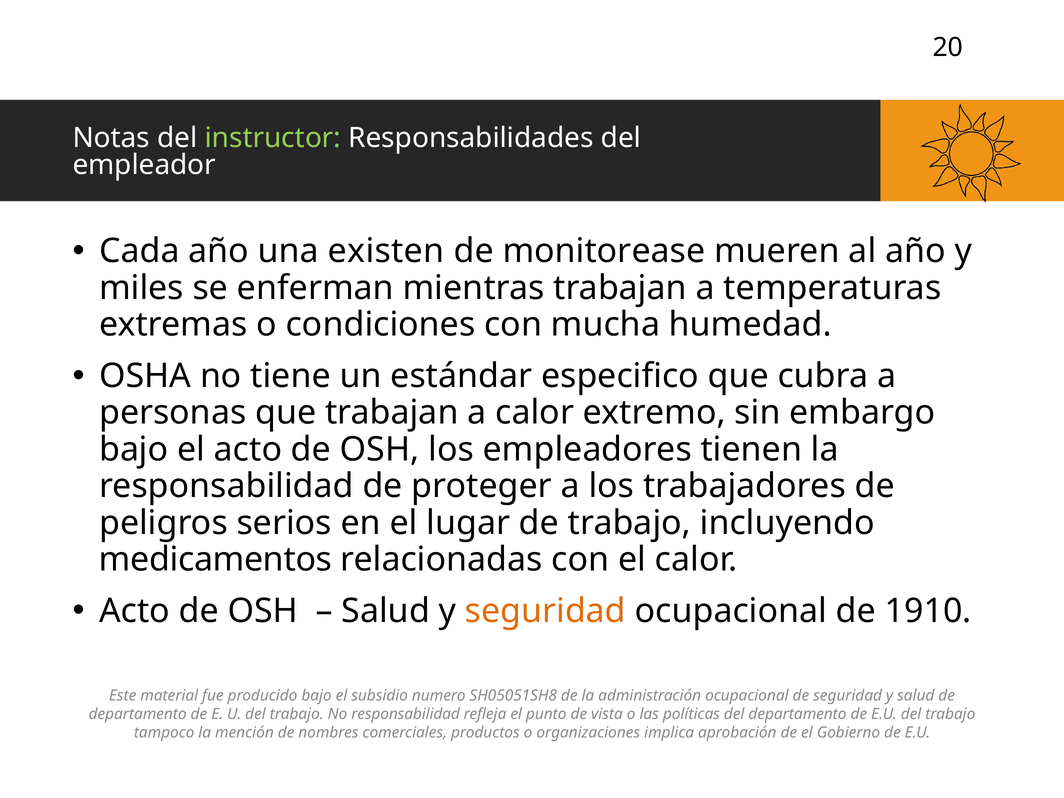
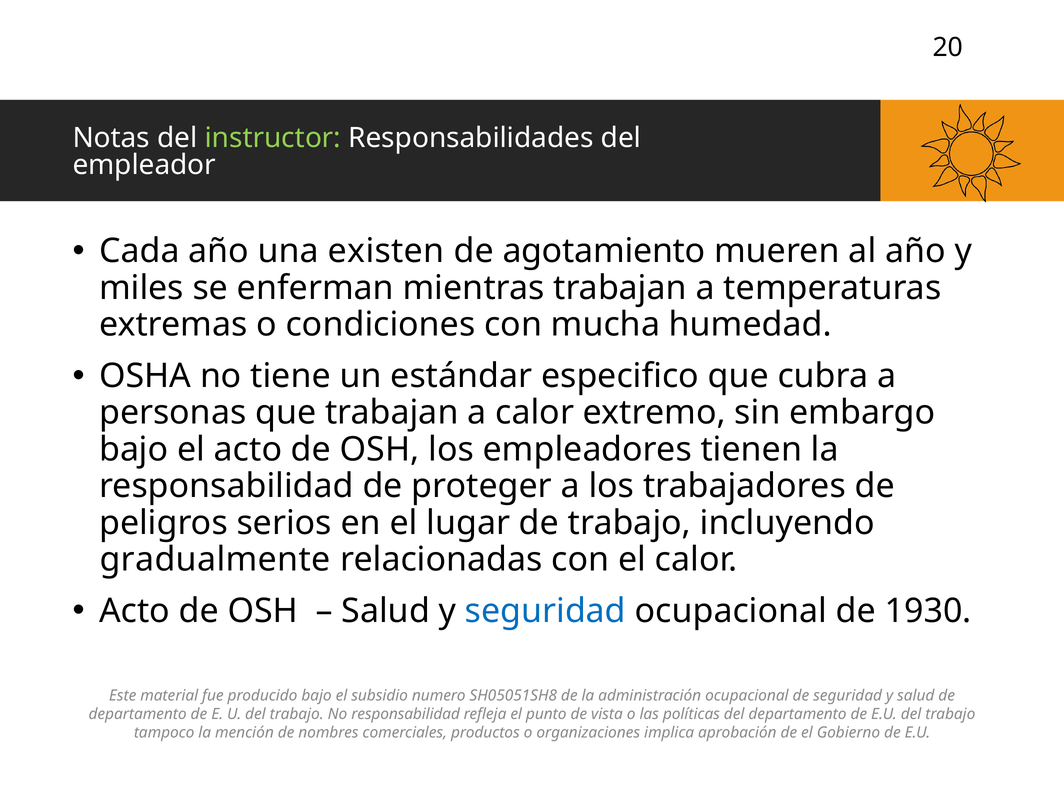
monitorease: monitorease -> agotamiento
medicamentos: medicamentos -> gradualmente
seguridad at (545, 611) colour: orange -> blue
1910: 1910 -> 1930
